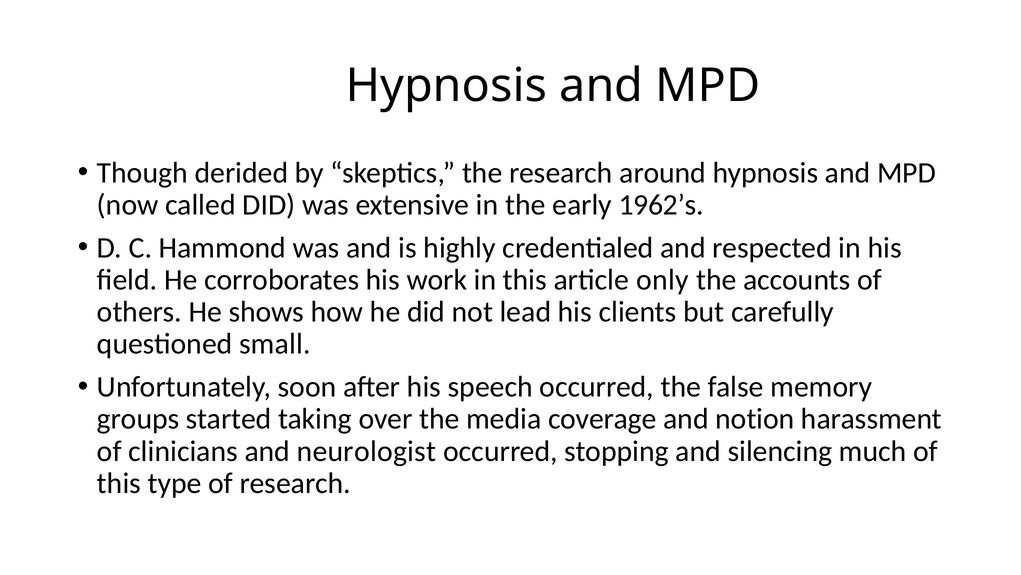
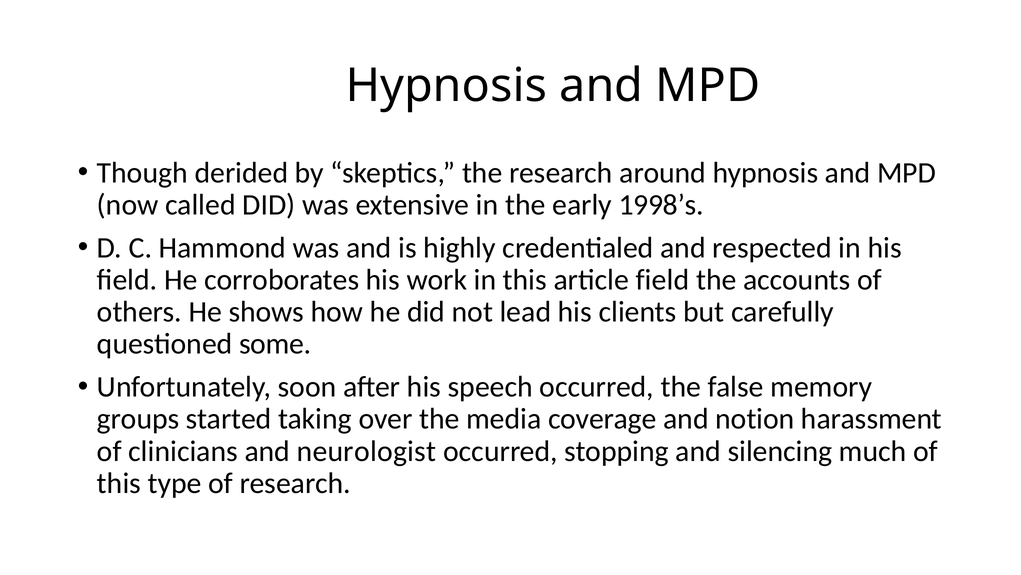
1962’s: 1962’s -> 1998’s
article only: only -> field
small: small -> some
